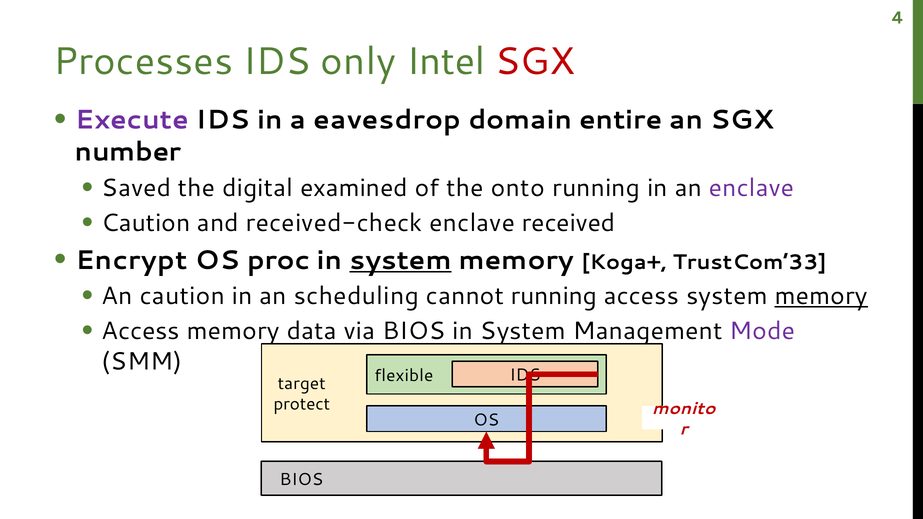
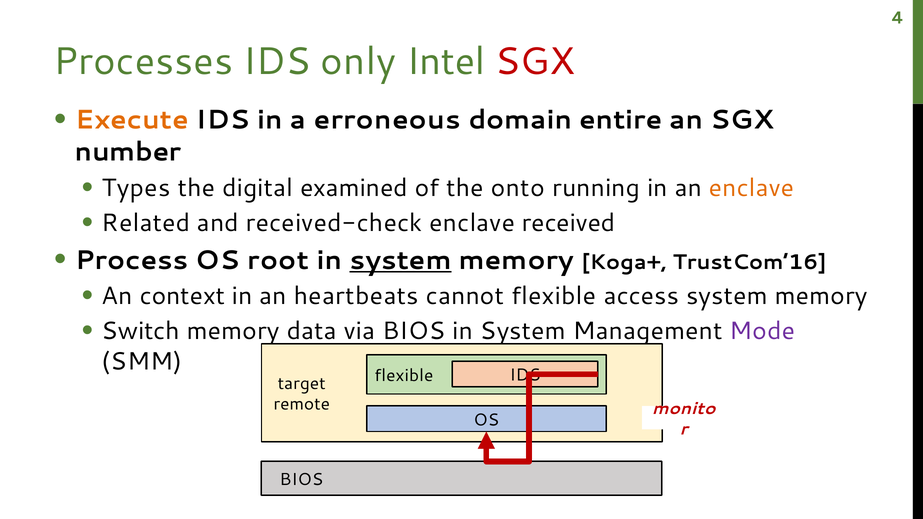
Execute colour: purple -> orange
eavesdrop: eavesdrop -> erroneous
Saved: Saved -> Types
enclave at (752, 188) colour: purple -> orange
Caution at (146, 223): Caution -> Related
Encrypt: Encrypt -> Process
proc: proc -> root
TrustCom’33: TrustCom’33 -> TrustCom’16
An caution: caution -> context
scheduling: scheduling -> heartbeats
cannot running: running -> flexible
memory at (821, 296) underline: present -> none
Access at (141, 331): Access -> Switch
protect: protect -> remote
